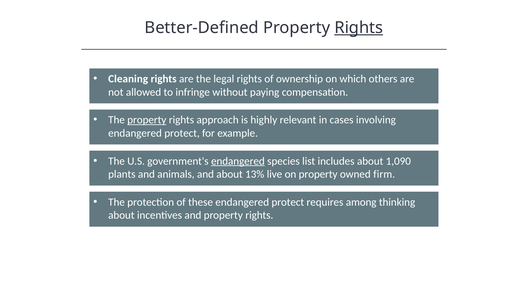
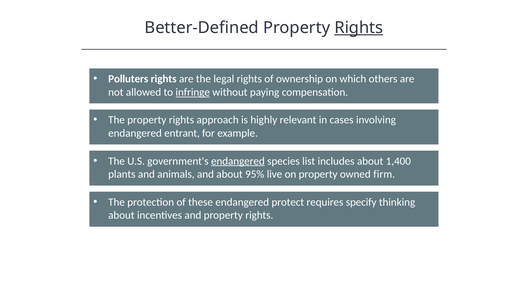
Cleaning: Cleaning -> Polluters
infringe underline: none -> present
property at (147, 120) underline: present -> none
protect at (182, 133): protect -> entrant
1,090: 1,090 -> 1,400
13%: 13% -> 95%
among: among -> specify
